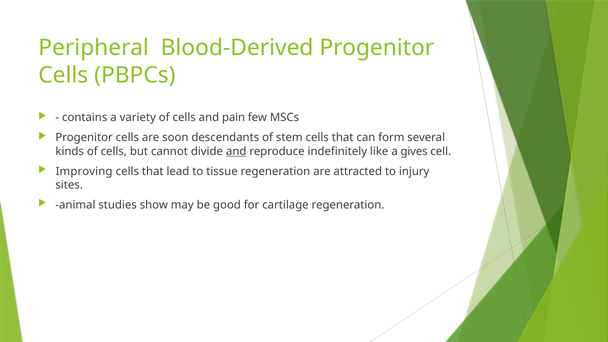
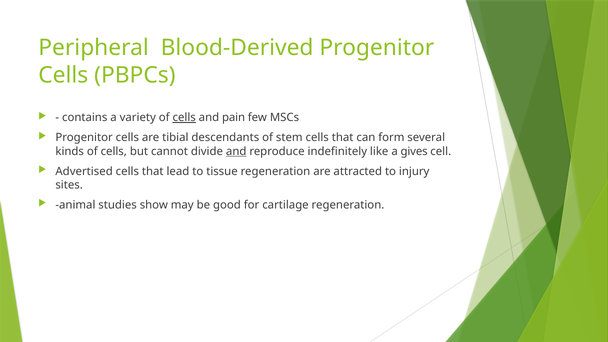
cells at (184, 118) underline: none -> present
soon: soon -> tibial
Improving: Improving -> Advertised
